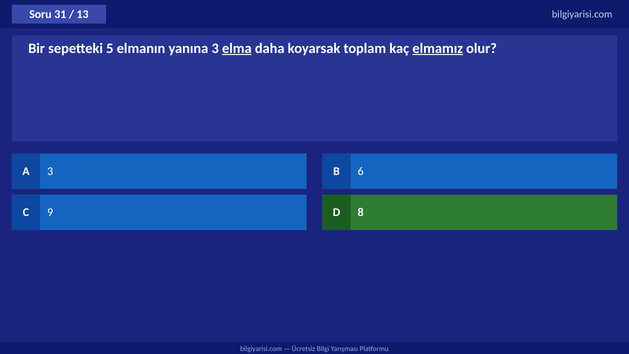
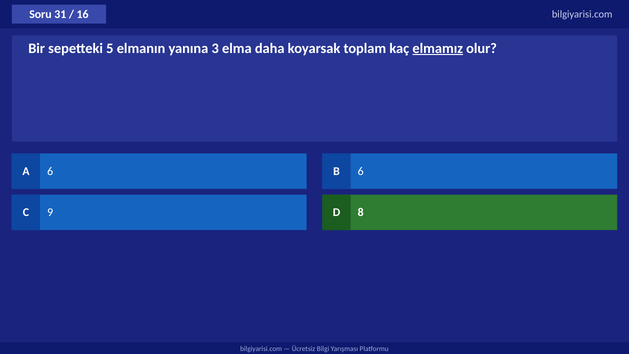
13: 13 -> 16
elma underline: present -> none
A 3: 3 -> 6
